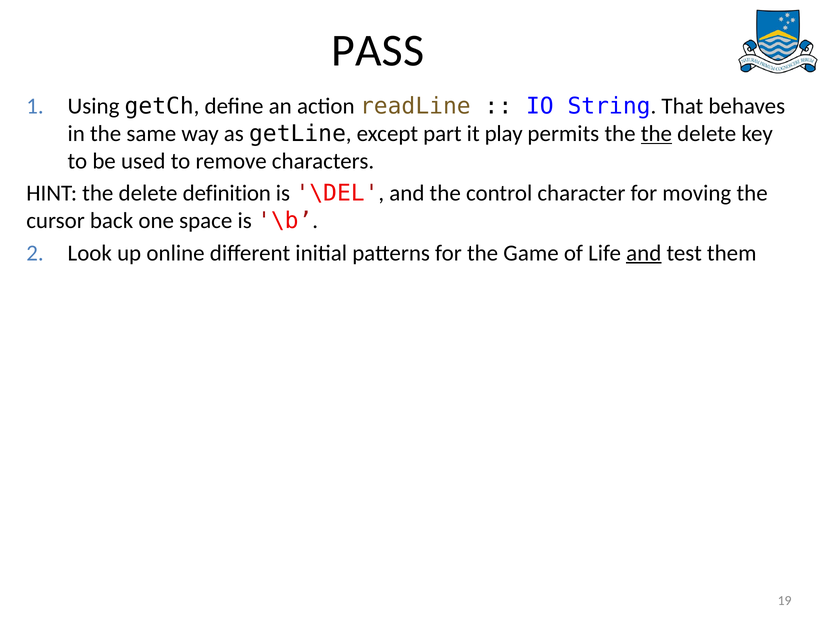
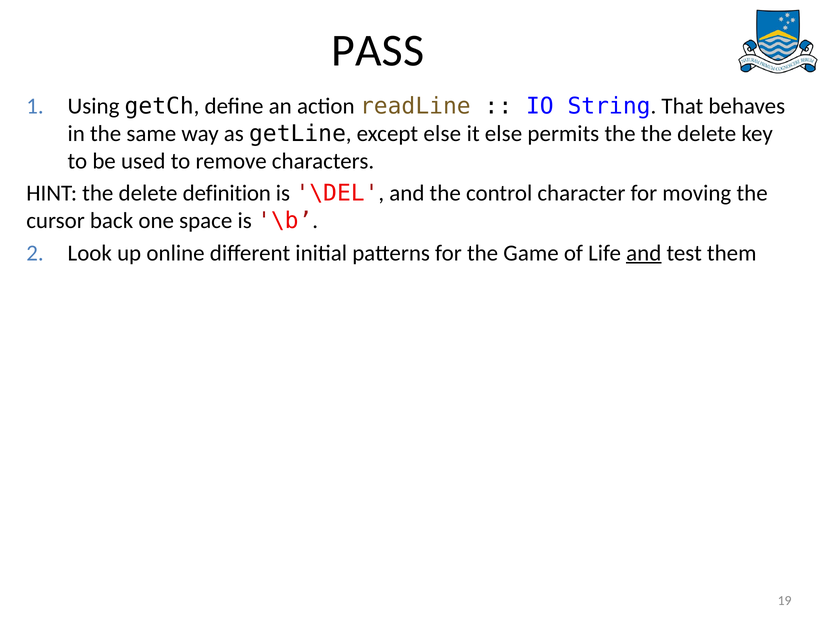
except part: part -> else
it play: play -> else
the at (656, 134) underline: present -> none
